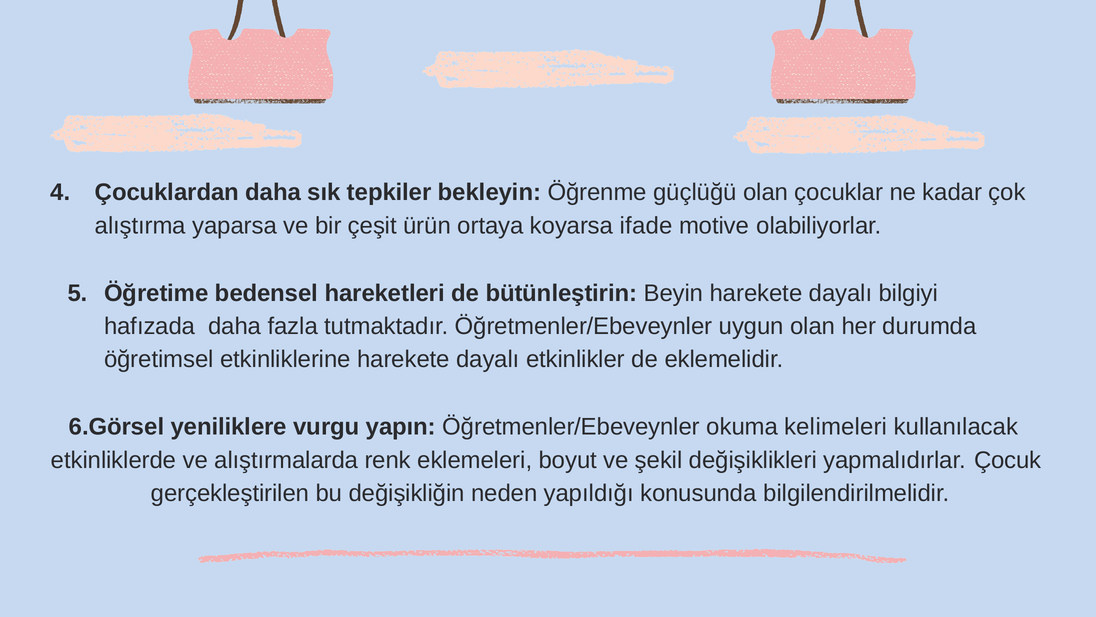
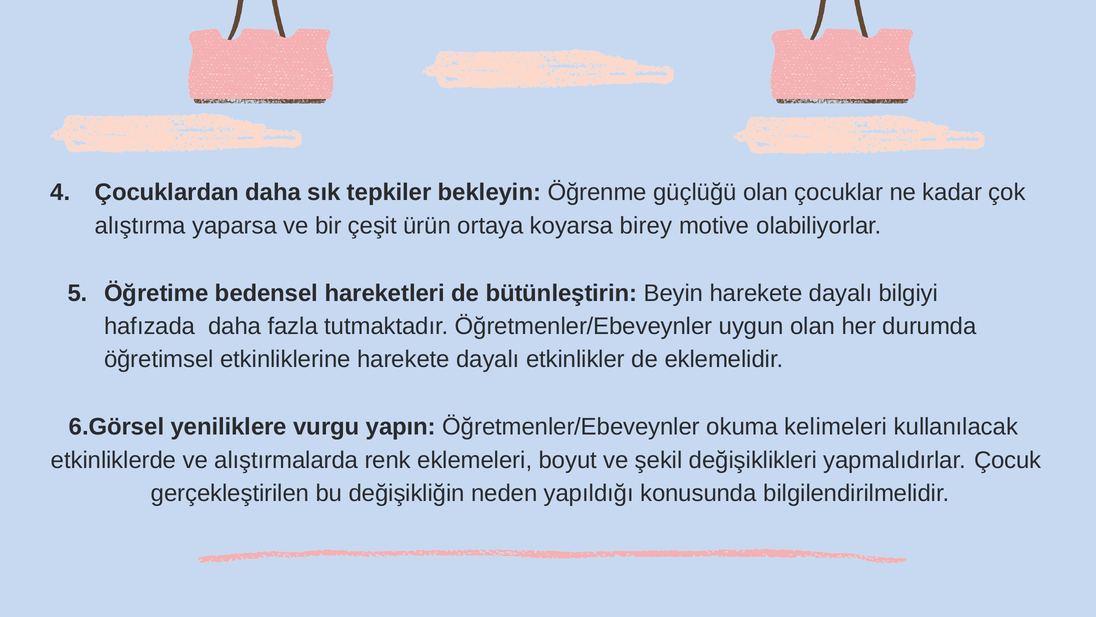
ifade: ifade -> birey
